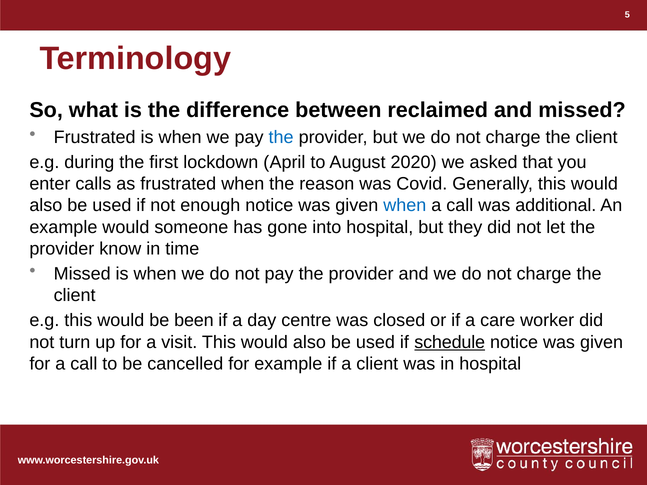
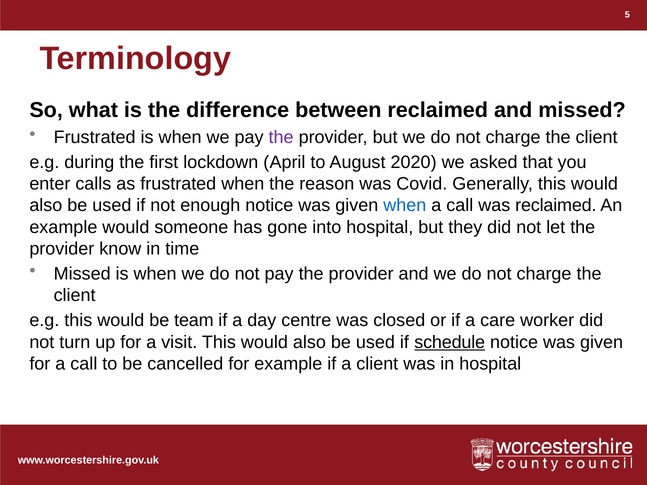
the at (281, 137) colour: blue -> purple
was additional: additional -> reclaimed
been: been -> team
